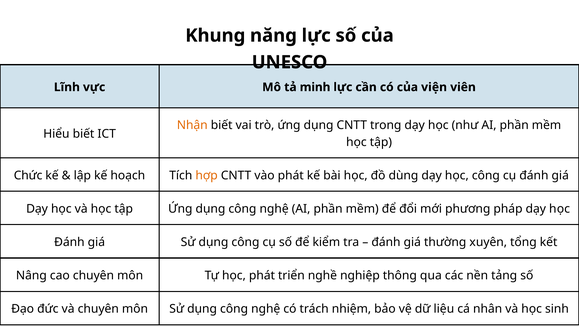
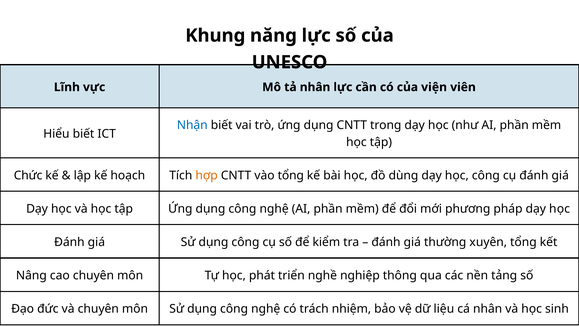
tả minh: minh -> nhân
Nhận colour: orange -> blue
vào phát: phát -> tổng
